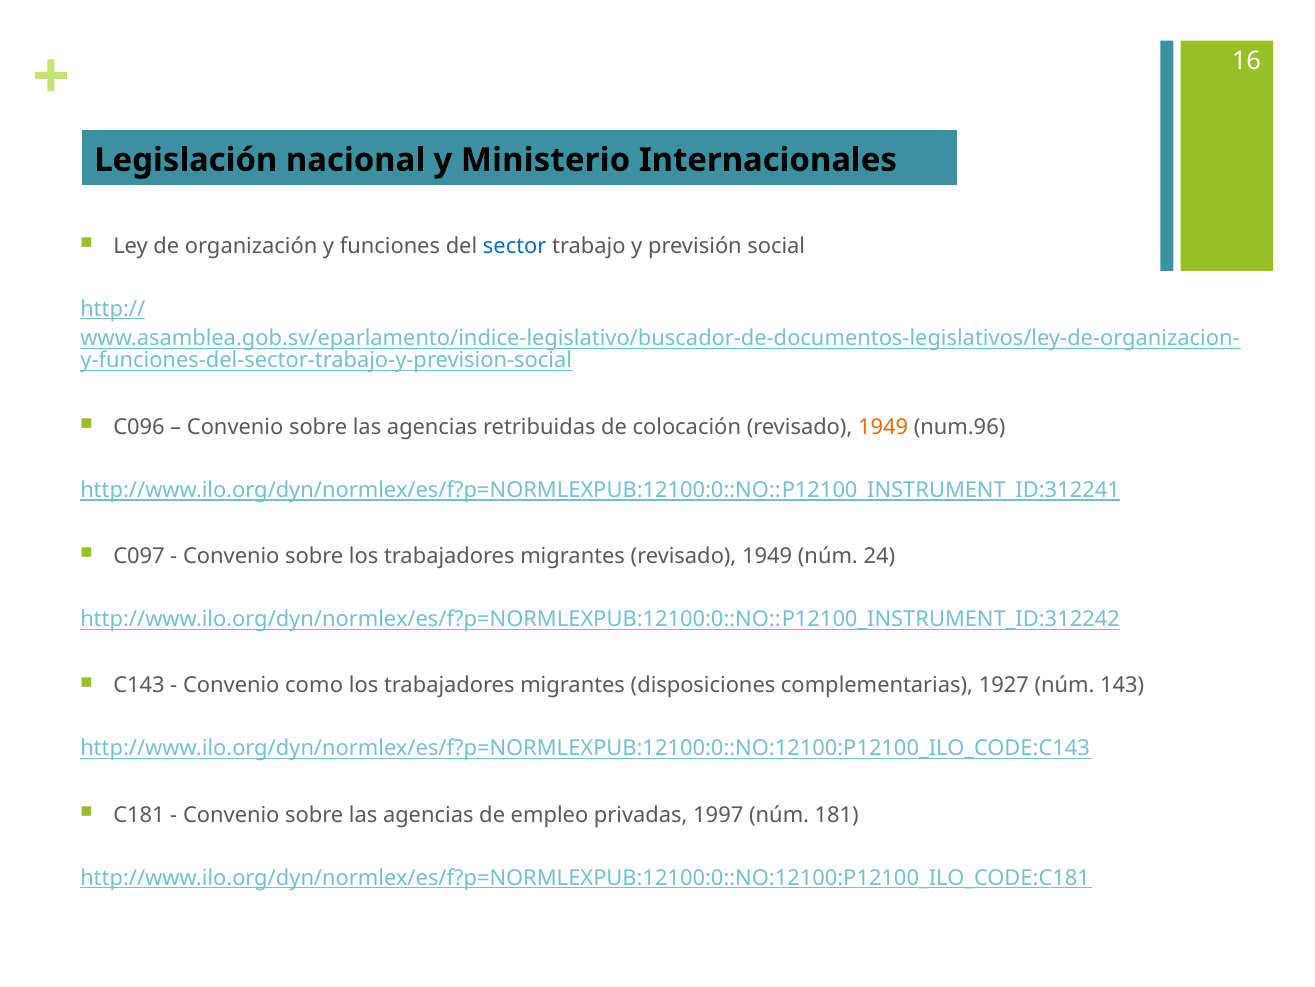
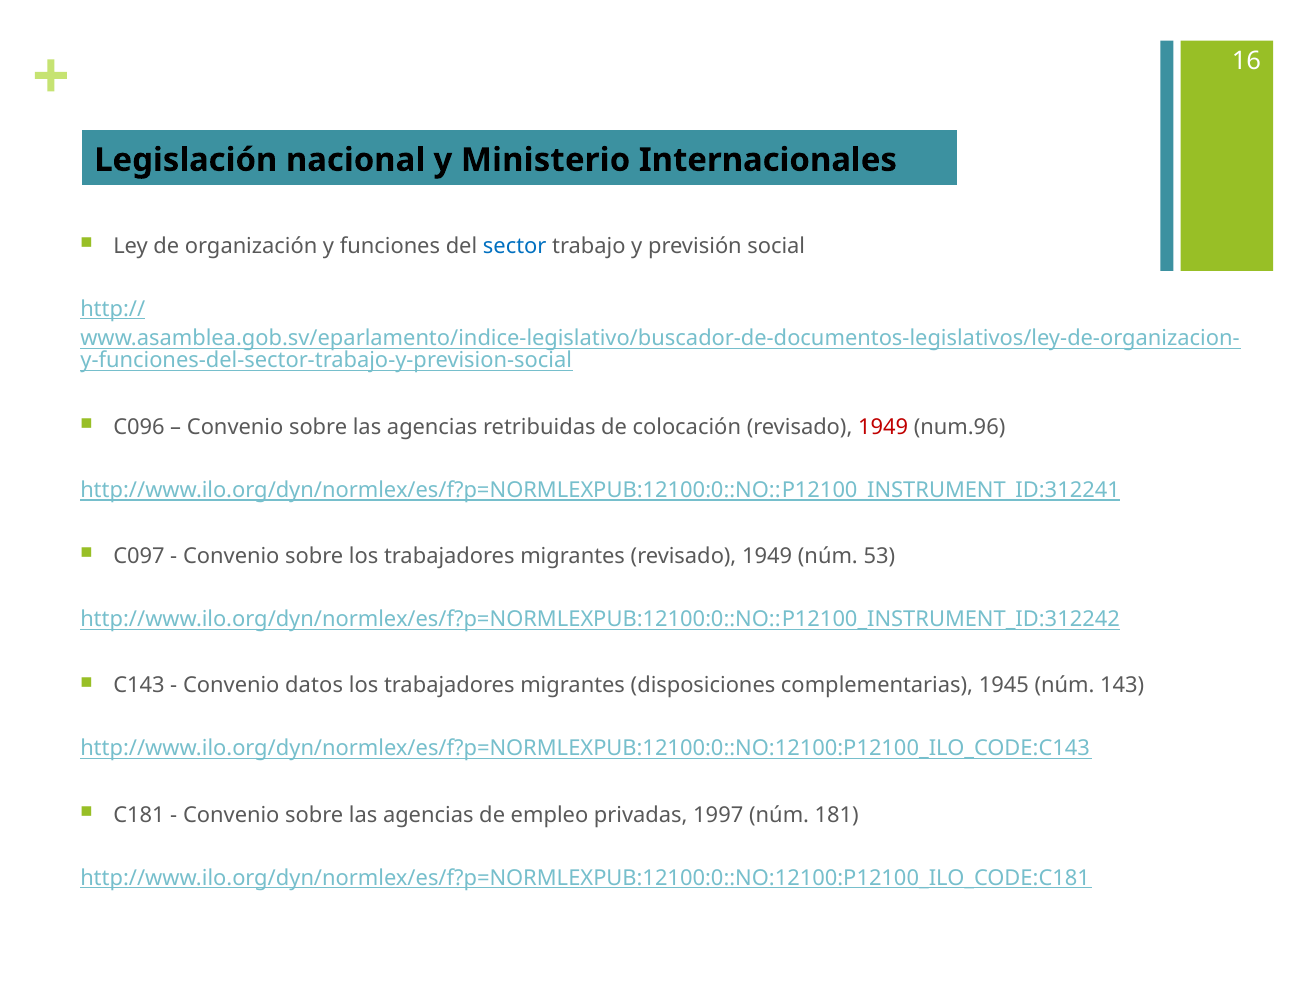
1949 at (883, 427) colour: orange -> red
24: 24 -> 53
como: como -> datos
1927: 1927 -> 1945
